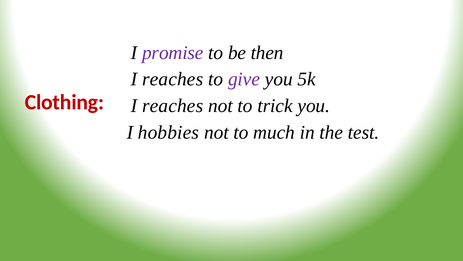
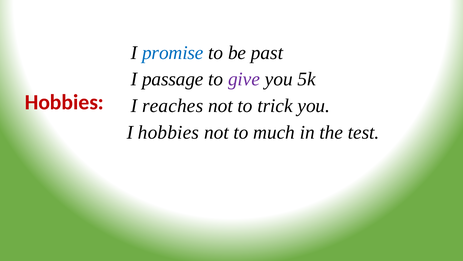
promise colour: purple -> blue
then: then -> past
reaches at (173, 79): reaches -> passage
Clothing at (64, 102): Clothing -> Hobbies
